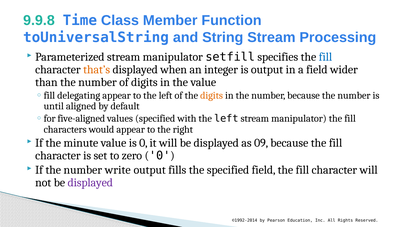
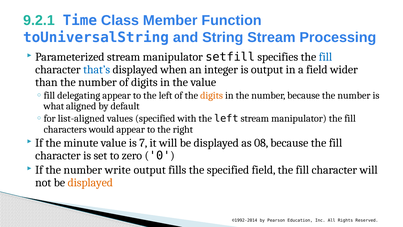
9.9.8: 9.9.8 -> 9.2.1
that’s colour: orange -> blue
until: until -> what
five-aligned: five-aligned -> list-aligned
is 0: 0 -> 7
09: 09 -> 08
displayed at (90, 183) colour: purple -> orange
